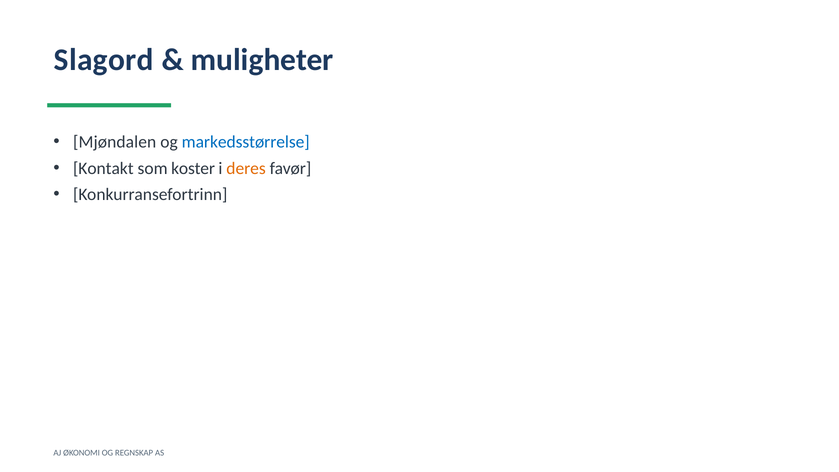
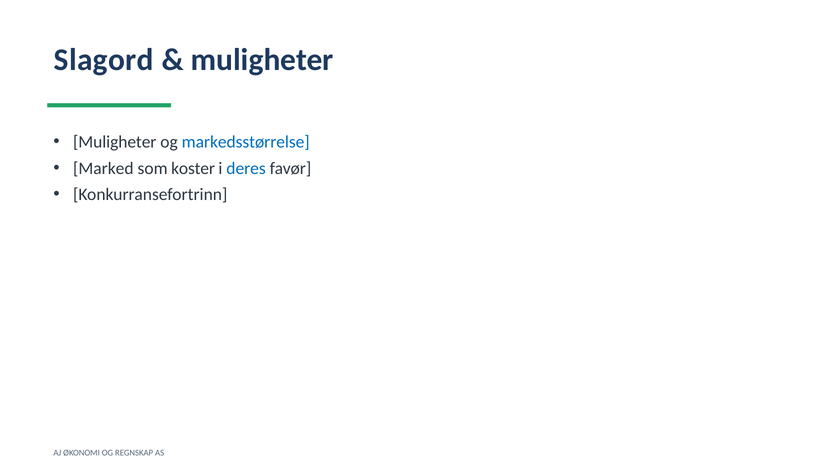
Mjøndalen at (115, 142): Mjøndalen -> Muligheter
Kontakt: Kontakt -> Marked
deres colour: orange -> blue
